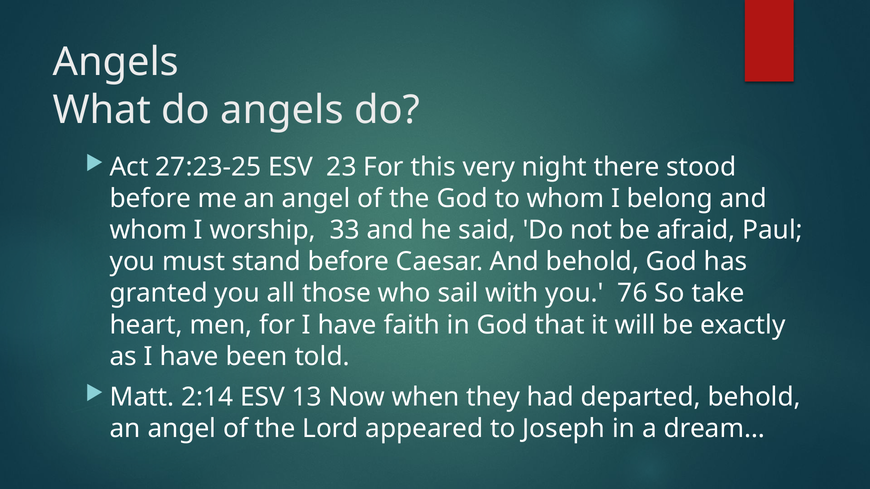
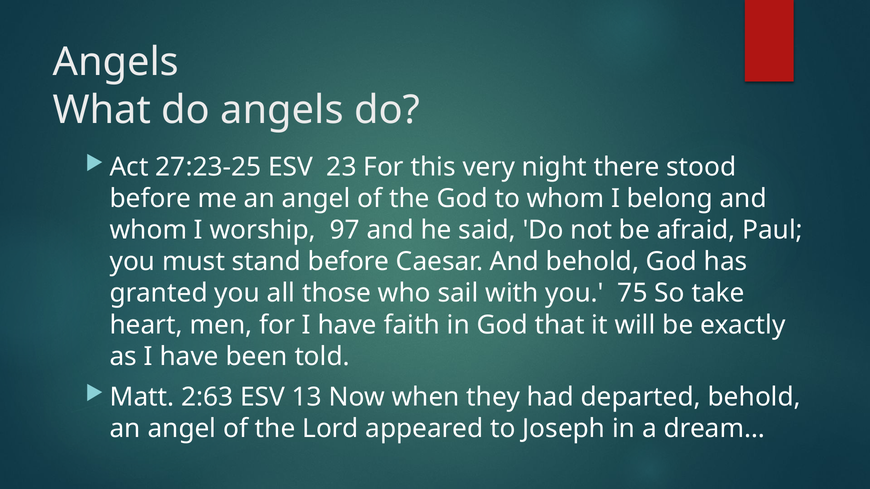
33: 33 -> 97
76: 76 -> 75
2:14: 2:14 -> 2:63
